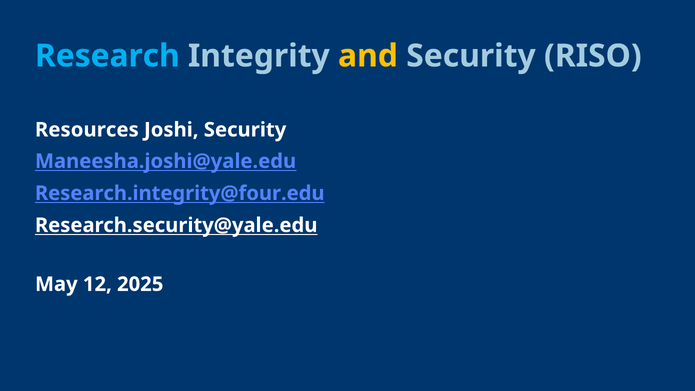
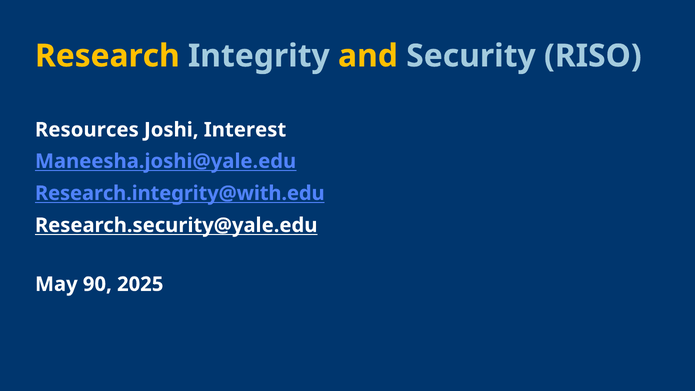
Research colour: light blue -> yellow
Joshi Security: Security -> Interest
Research.integrity@four.edu: Research.integrity@four.edu -> Research.integrity@with.edu
12: 12 -> 90
